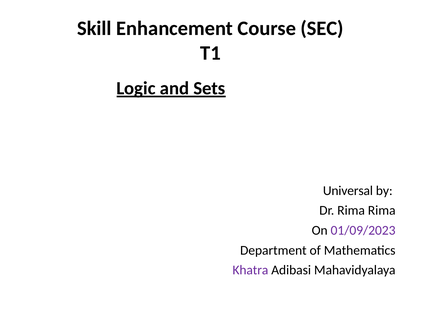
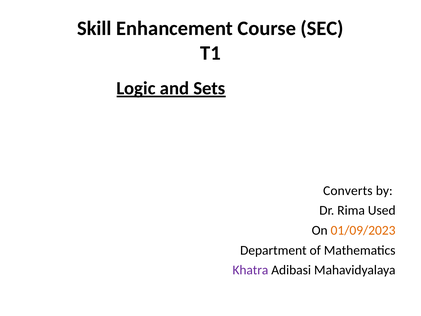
Universal: Universal -> Converts
Rima Rima: Rima -> Used
01/09/2023 colour: purple -> orange
